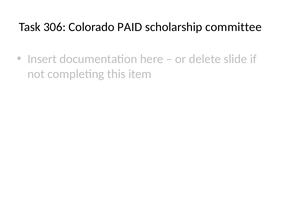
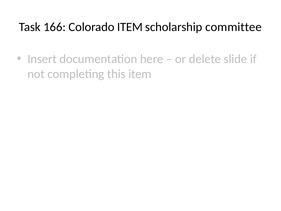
306: 306 -> 166
Colorado PAID: PAID -> ITEM
